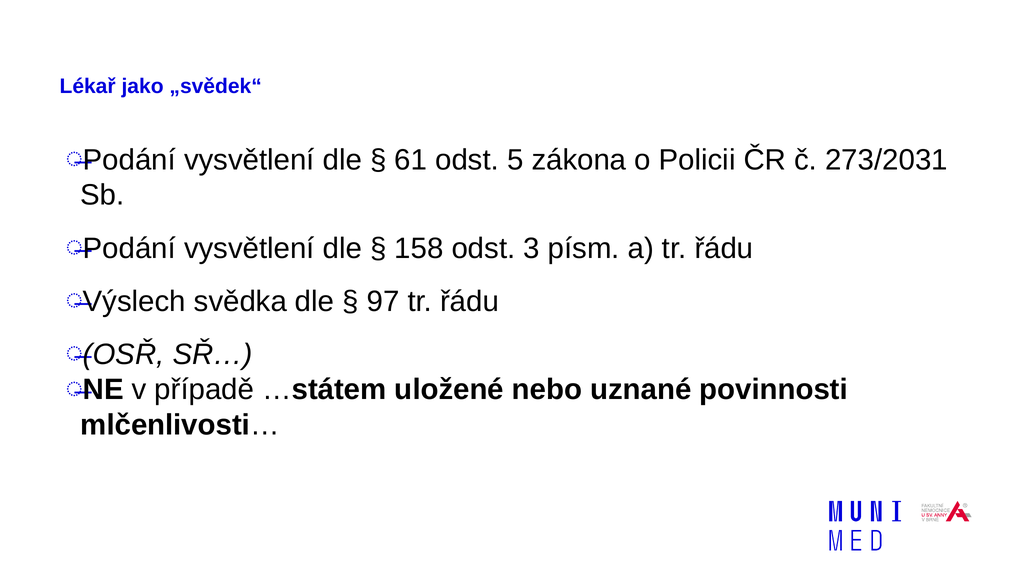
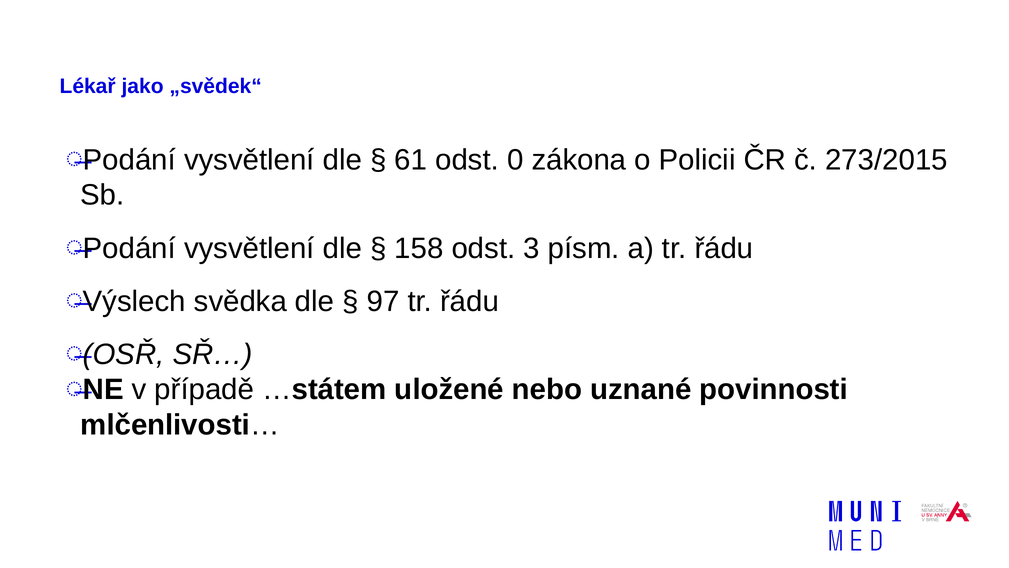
5: 5 -> 0
273/2031: 273/2031 -> 273/2015
